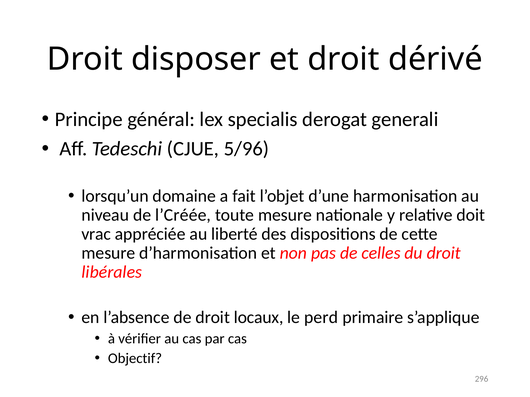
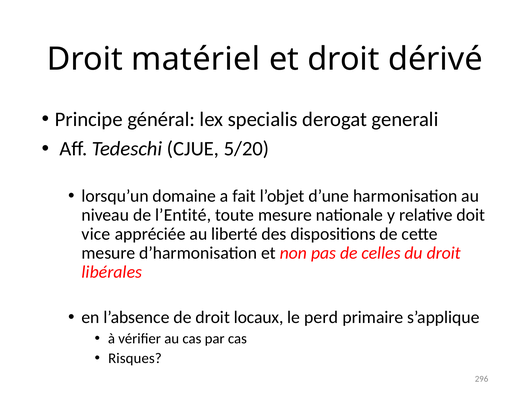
disposer: disposer -> matériel
5/96: 5/96 -> 5/20
l’Créée: l’Créée -> l’Entité
vrac: vrac -> vice
Objectif: Objectif -> Risques
